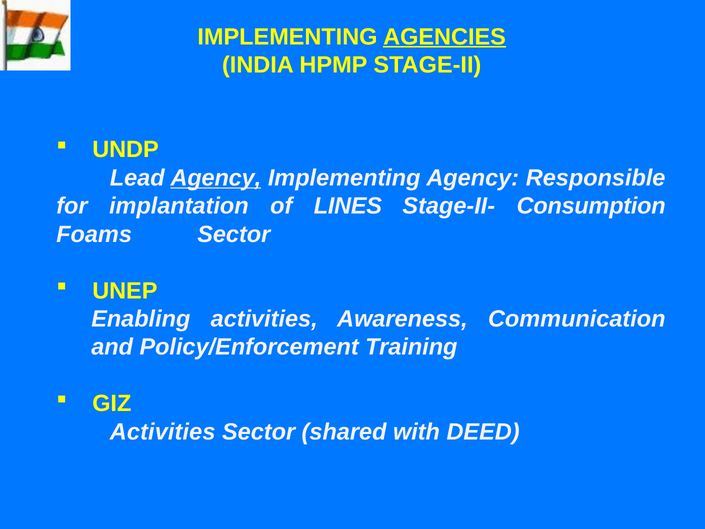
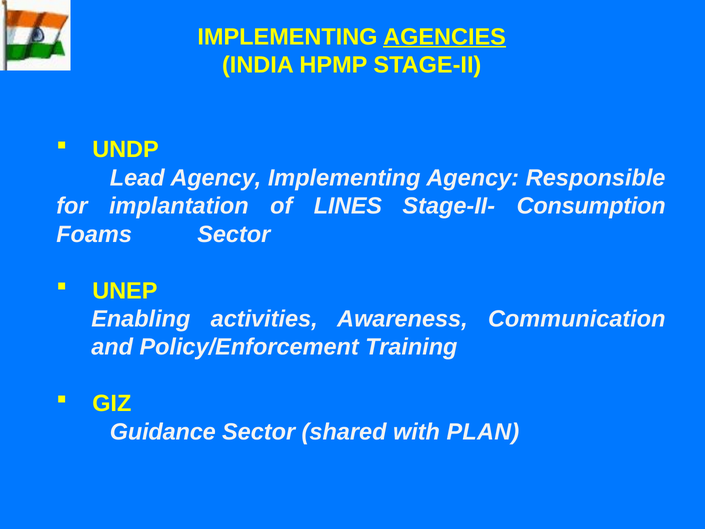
Agency at (216, 178) underline: present -> none
Activities at (163, 432): Activities -> Guidance
DEED: DEED -> PLAN
